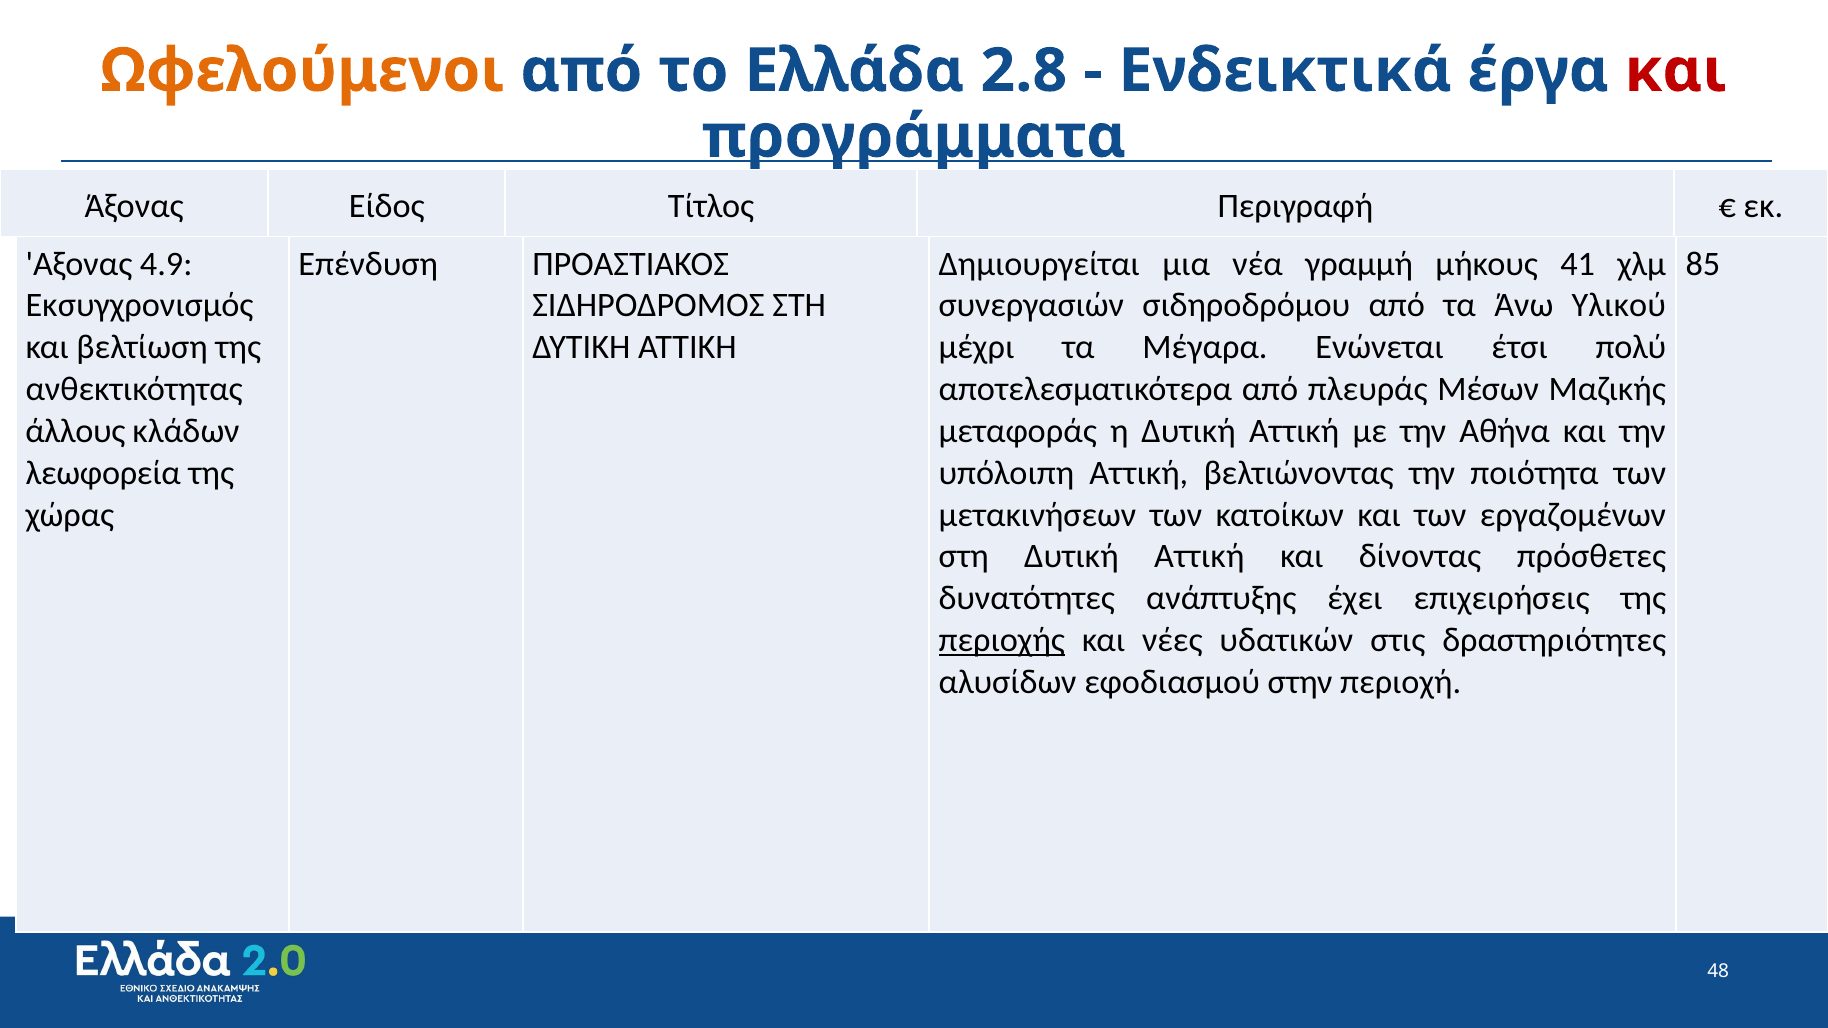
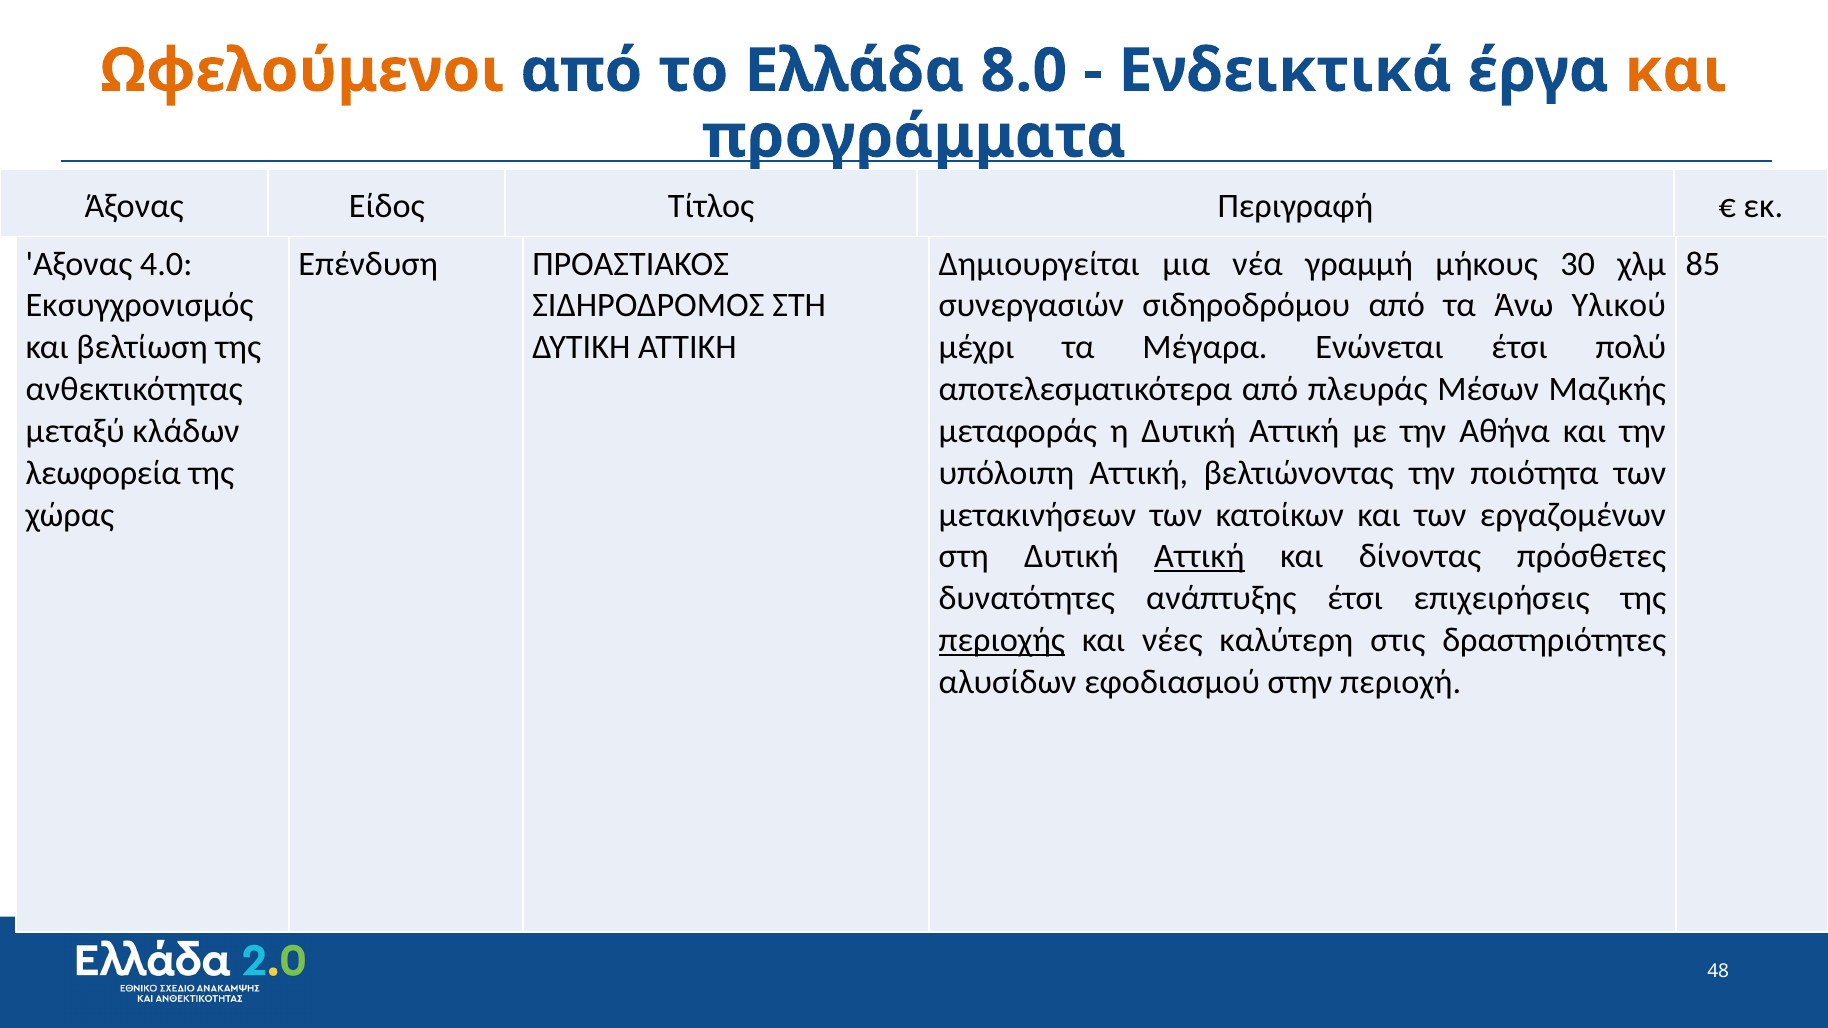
2.8: 2.8 -> 8.0
και at (1676, 71) colour: red -> orange
4.9: 4.9 -> 4.0
41: 41 -> 30
άλλους: άλλους -> μεταξύ
Αττική at (1199, 557) underline: none -> present
ανάπτυξης έχει: έχει -> έτσι
υδατικών: υδατικών -> καλύτερη
